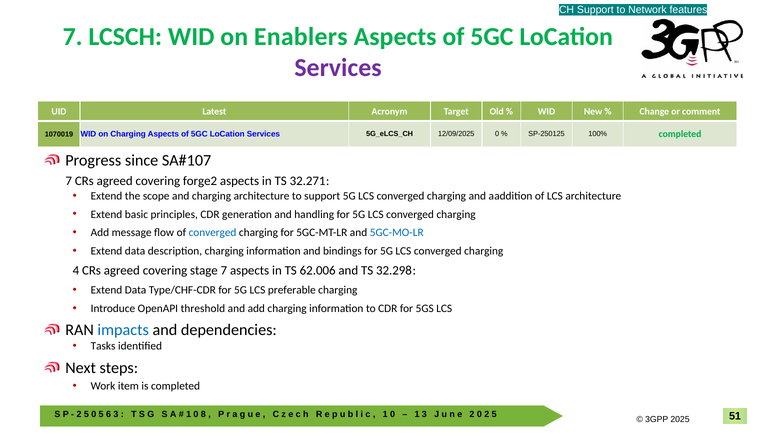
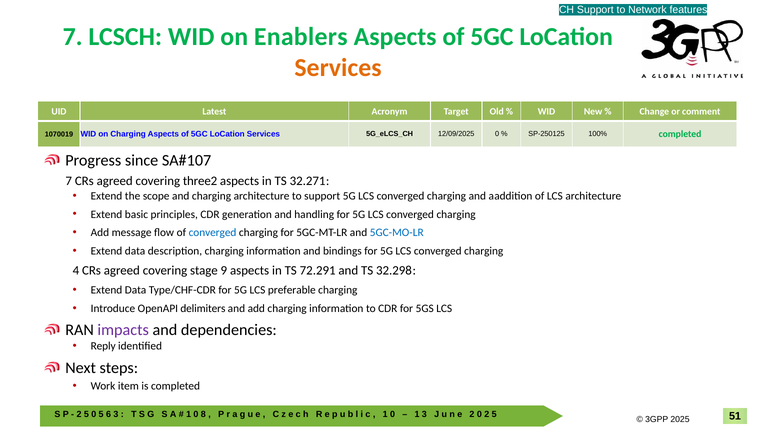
Services at (338, 68) colour: purple -> orange
forge2: forge2 -> three2
stage 7: 7 -> 9
62.006: 62.006 -> 72.291
threshold: threshold -> delimiters
impacts colour: blue -> purple
Tasks: Tasks -> Reply
